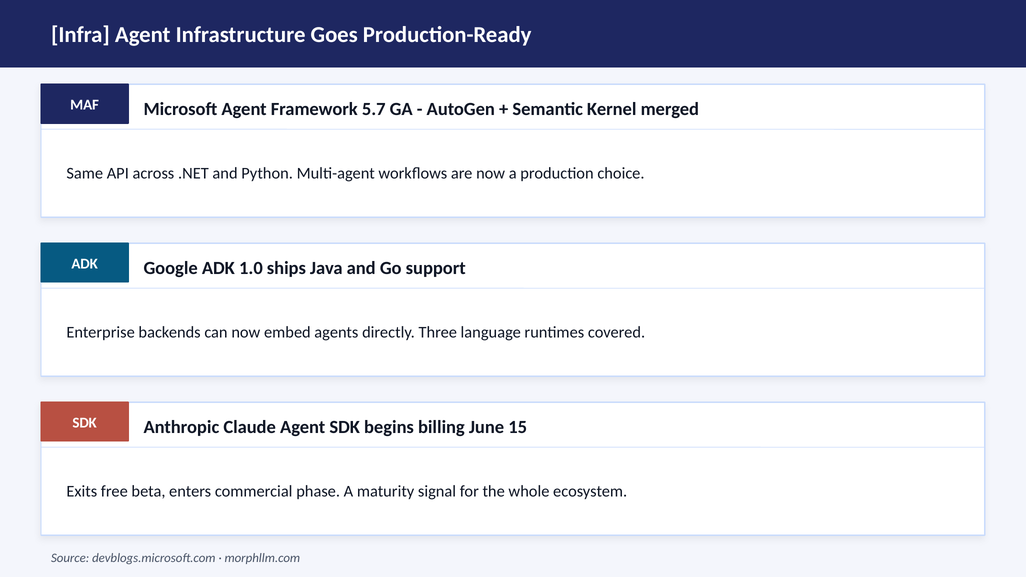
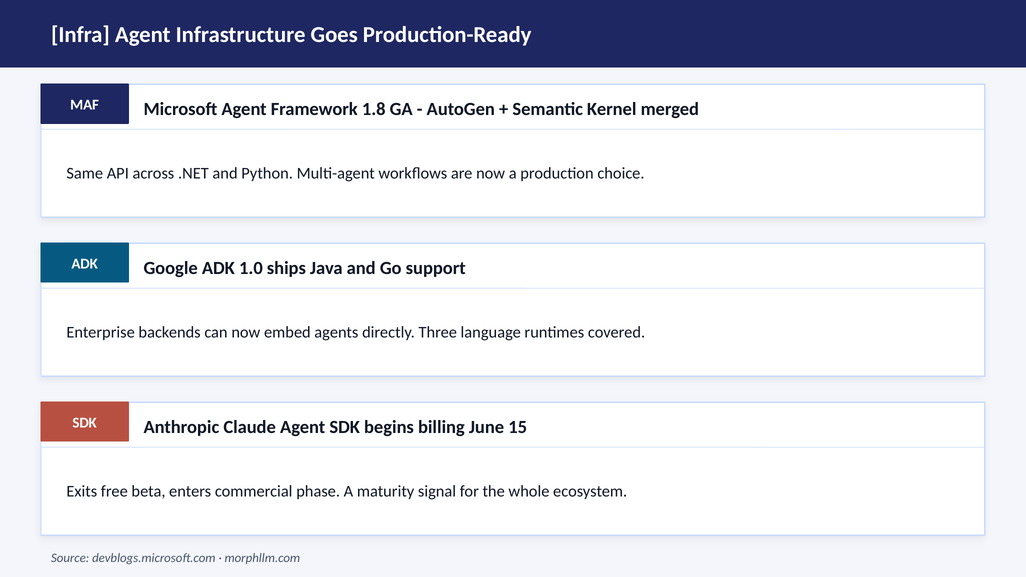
5.7: 5.7 -> 1.8
